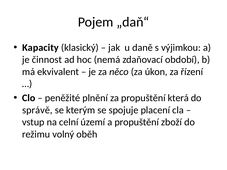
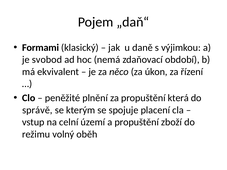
Kapacity: Kapacity -> Formami
činnost: činnost -> svobod
